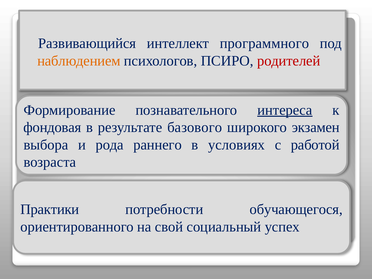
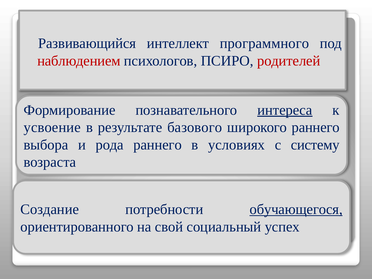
наблюдением colour: orange -> red
фондовая: фондовая -> усвоение
широкого экзамен: экзамен -> раннего
работой: работой -> систему
Практики: Практики -> Создание
обучающегося underline: none -> present
